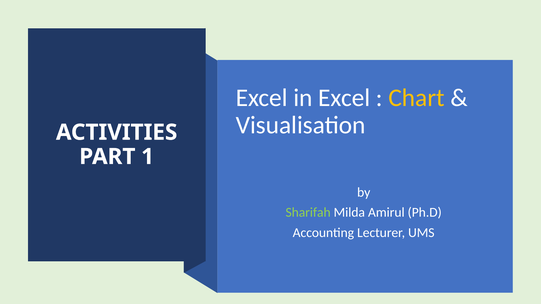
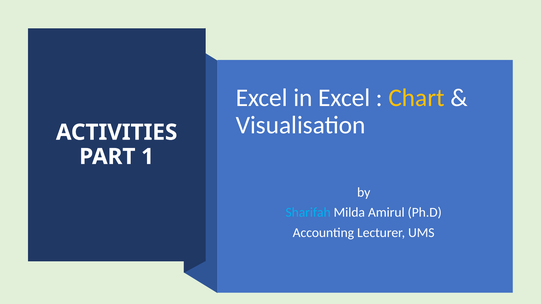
Sharifah colour: light green -> light blue
